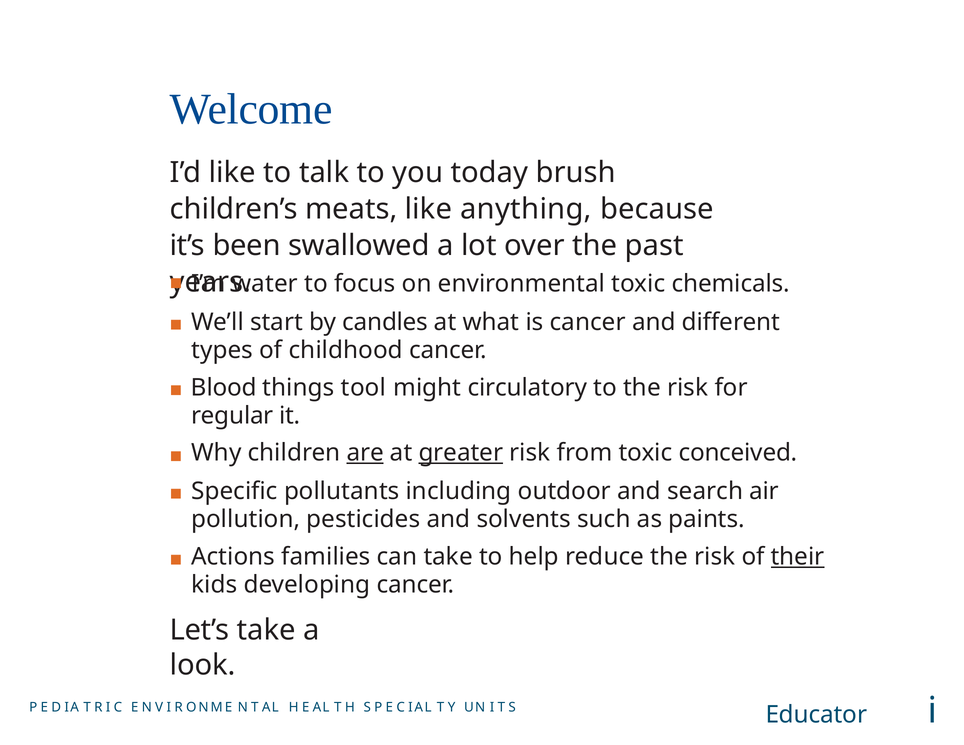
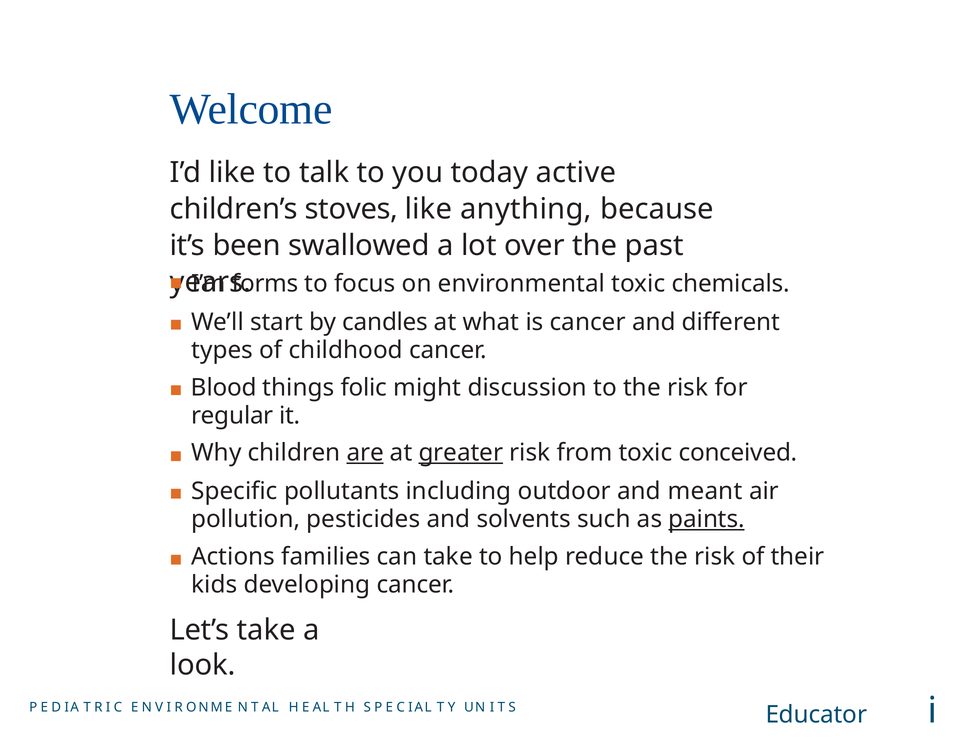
brush: brush -> active
meats: meats -> stoves
water: water -> forms
tool: tool -> folic
circulatory: circulatory -> discussion
search: search -> meant
paints underline: none -> present
their underline: present -> none
